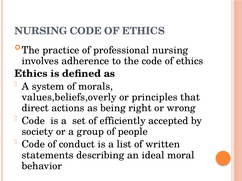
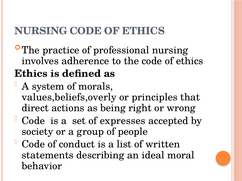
efficiently: efficiently -> expresses
